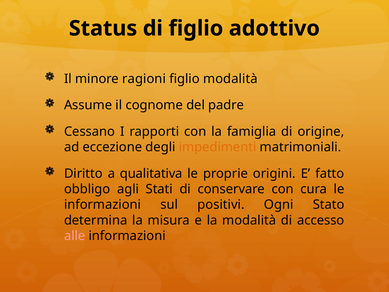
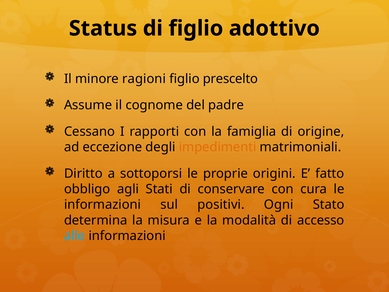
figlio modalità: modalità -> prescelto
qualitativa: qualitativa -> sottoporsi
alle colour: pink -> light blue
